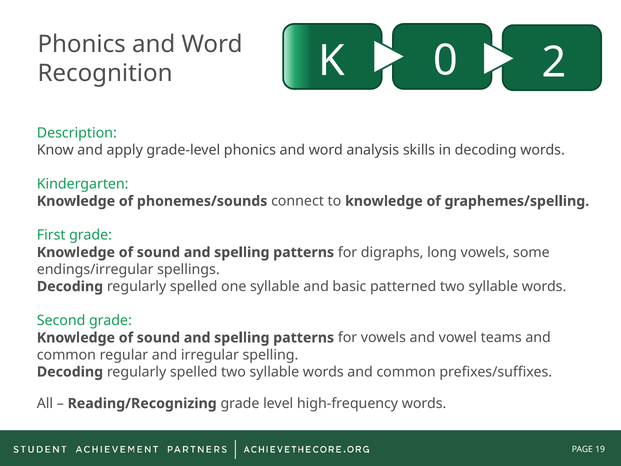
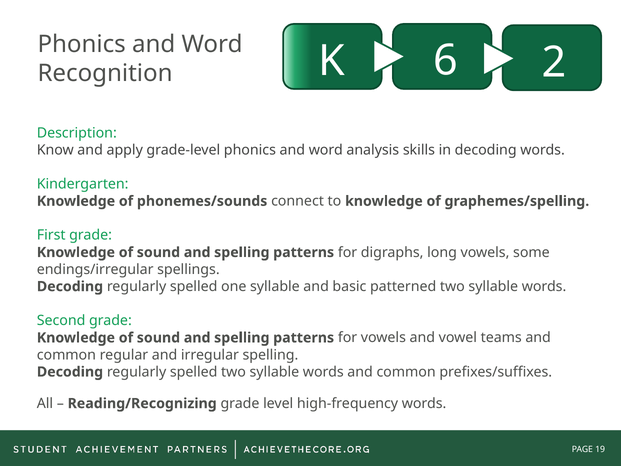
0: 0 -> 6
